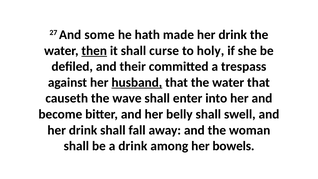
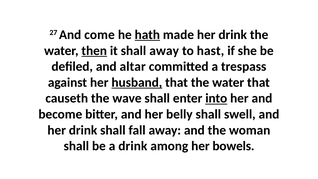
some: some -> come
hath underline: none -> present
shall curse: curse -> away
holy: holy -> hast
their: their -> altar
into underline: none -> present
